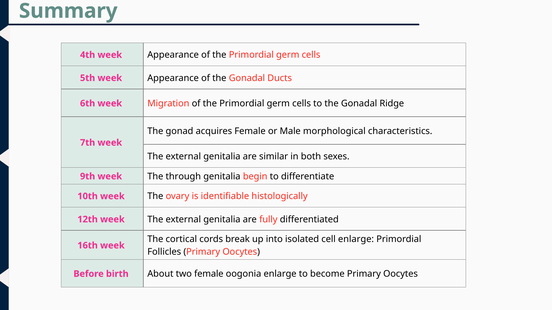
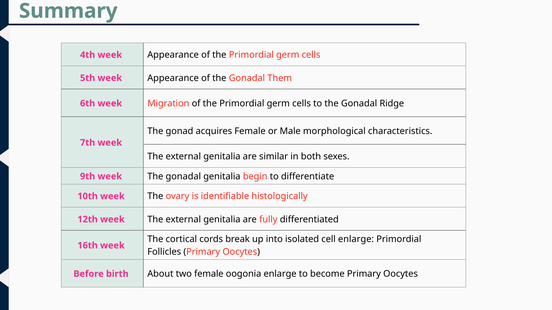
Ducts: Ducts -> Them
week The through: through -> gonadal
